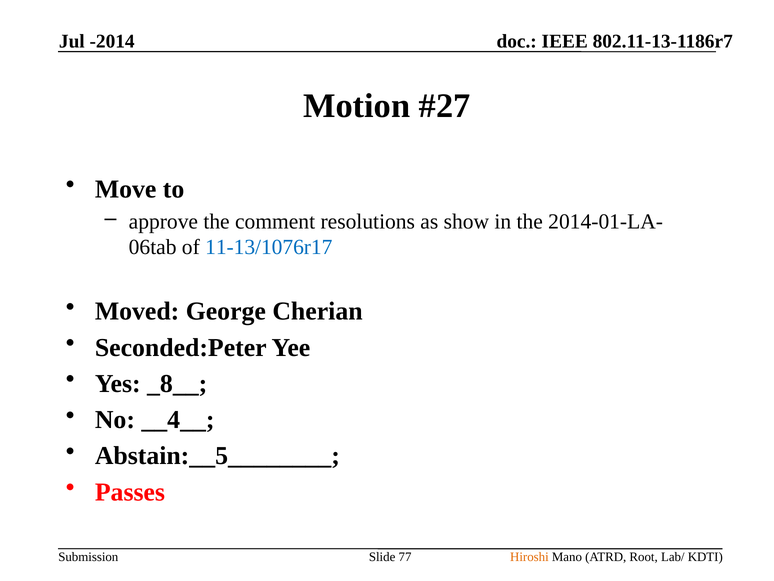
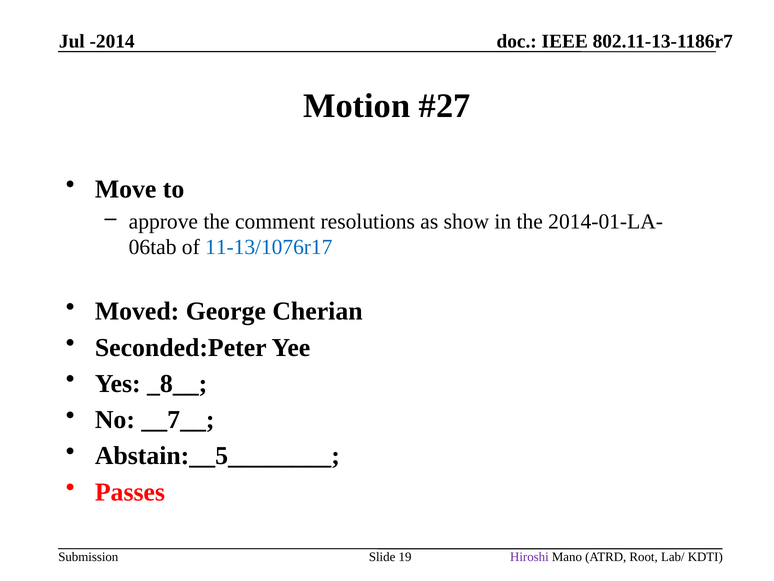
__4__: __4__ -> __7__
77: 77 -> 19
Hiroshi colour: orange -> purple
